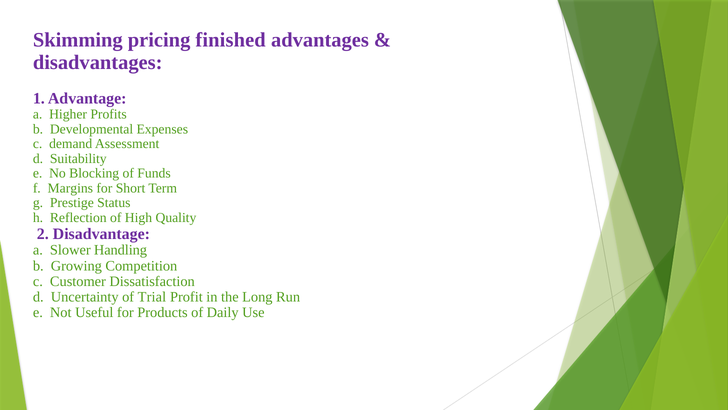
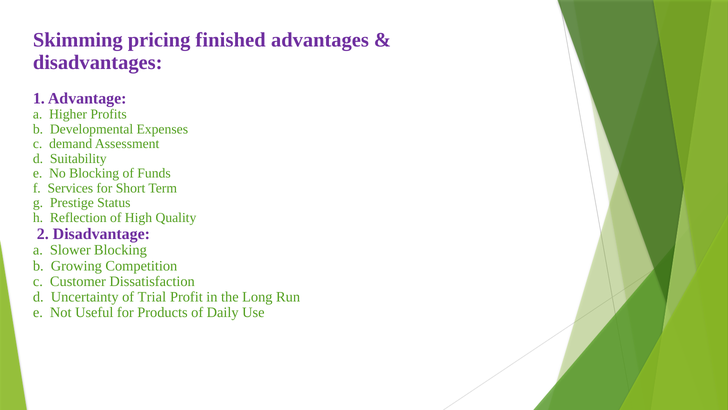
Margins: Margins -> Services
Slower Handling: Handling -> Blocking
